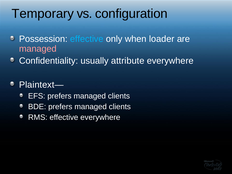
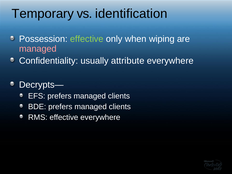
configuration: configuration -> identification
effective at (87, 39) colour: light blue -> light green
loader: loader -> wiping
Plaintext—: Plaintext— -> Decrypts—
